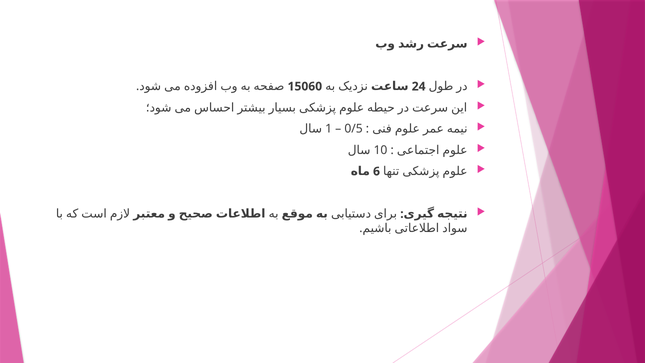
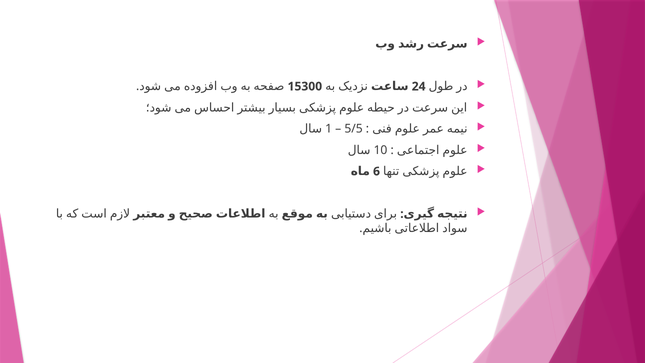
15060: 15060 -> 15300
0/5: 0/5 -> 5/5
